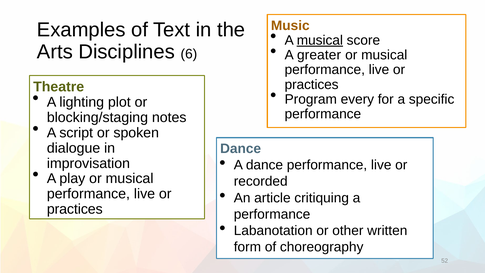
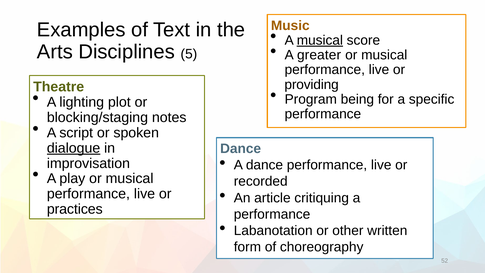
6: 6 -> 5
practices at (312, 84): practices -> providing
every: every -> being
dialogue underline: none -> present
